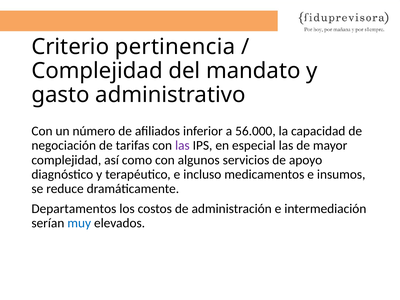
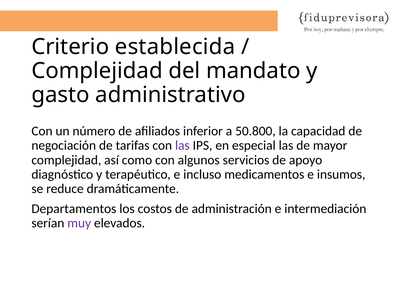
pertinencia: pertinencia -> establecida
56.000: 56.000 -> 50.800
muy colour: blue -> purple
